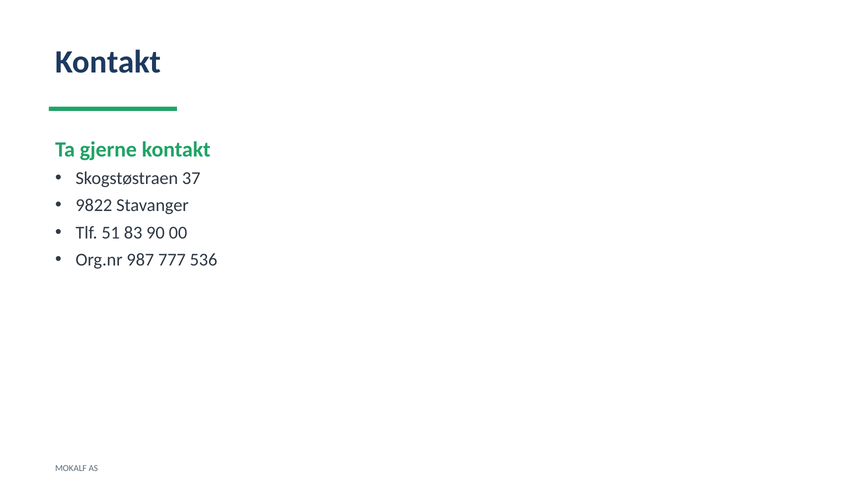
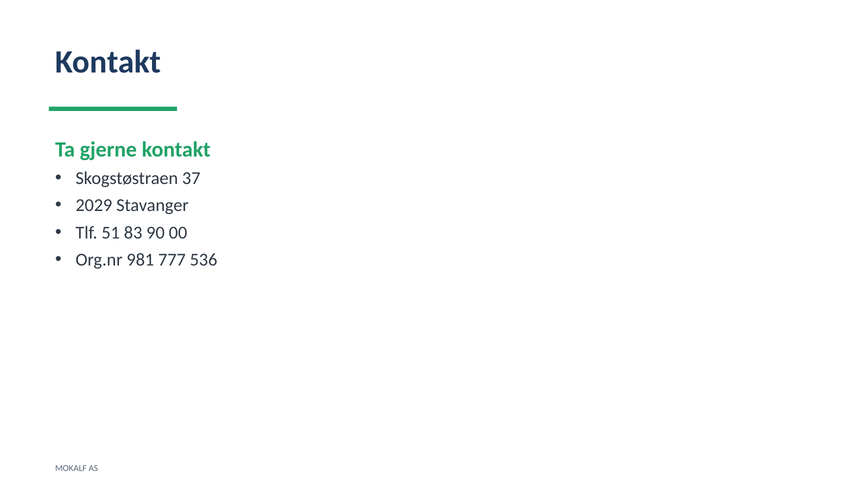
9822: 9822 -> 2029
987: 987 -> 981
